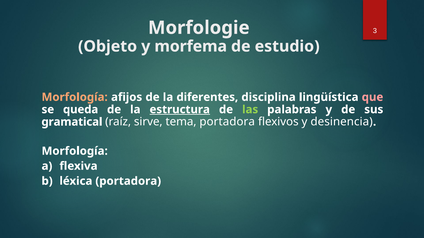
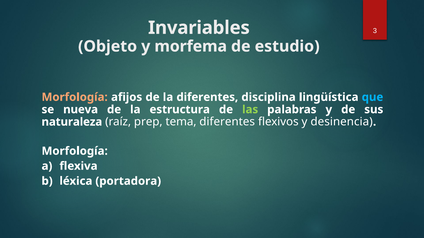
Morfologie: Morfologie -> Invariables
que colour: pink -> light blue
queda: queda -> nueva
estructura underline: present -> none
gramatical: gramatical -> naturaleza
sirve: sirve -> prep
tema portadora: portadora -> diferentes
